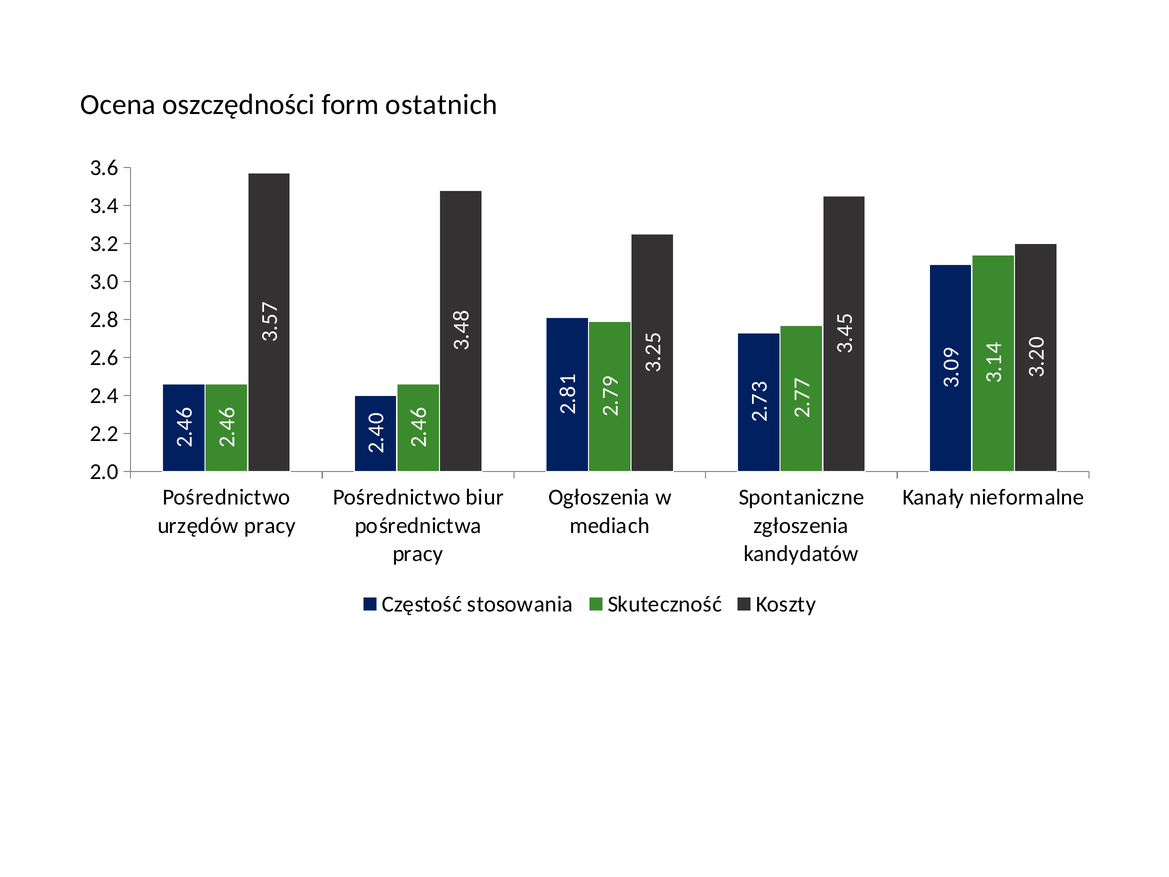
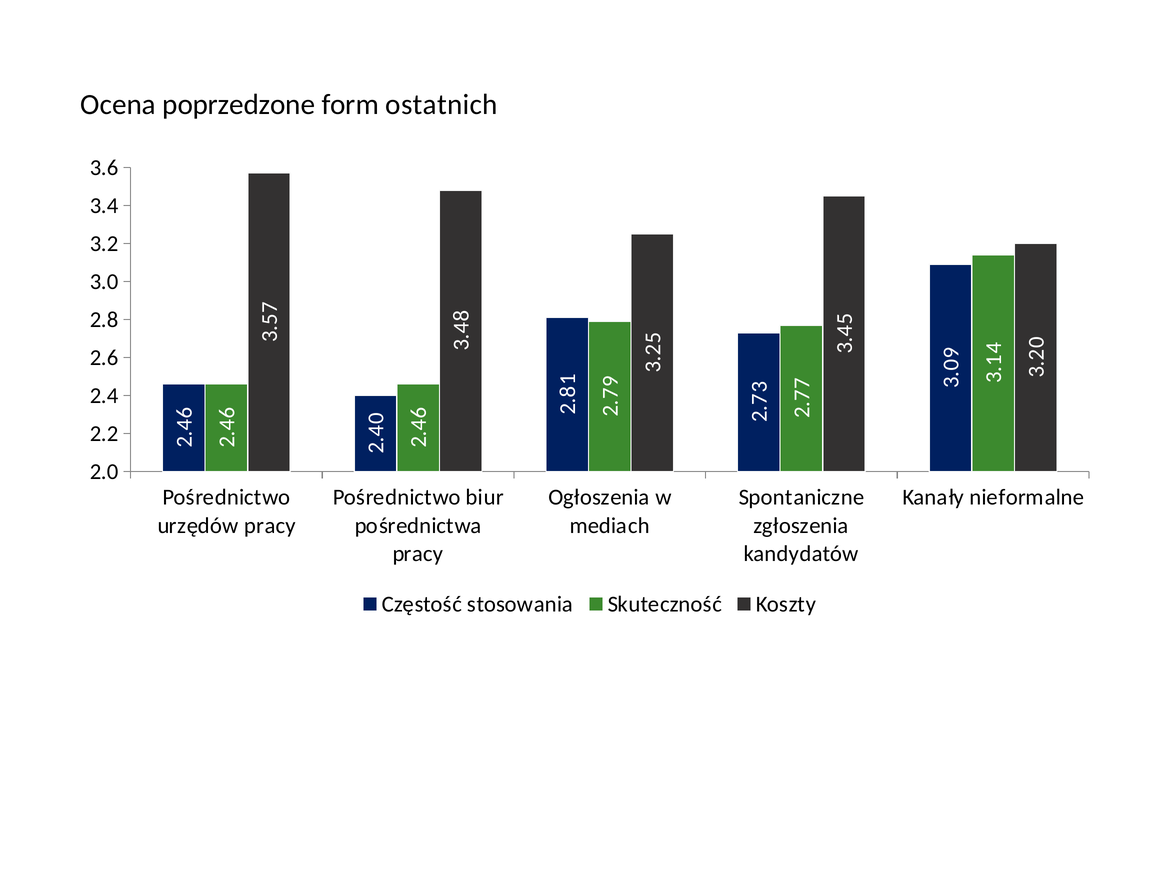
oszczędności: oszczędności -> poprzedzone
